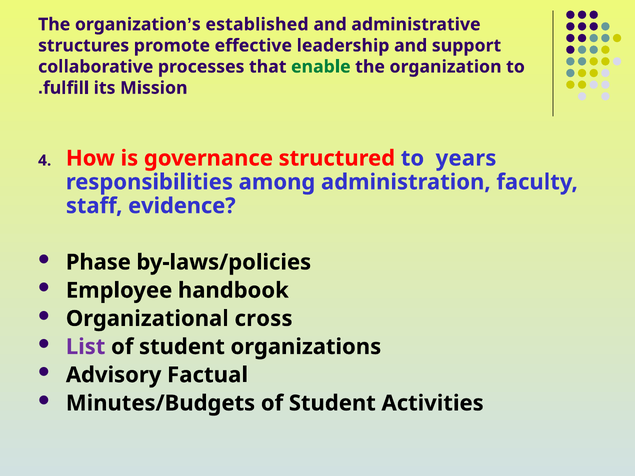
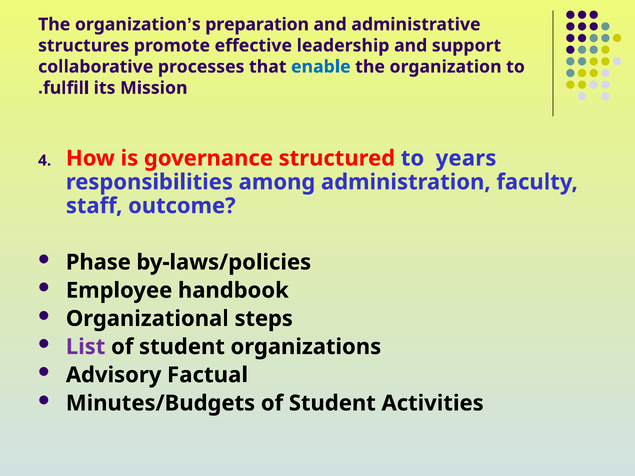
established: established -> preparation
enable colour: green -> blue
evidence: evidence -> outcome
cross: cross -> steps
